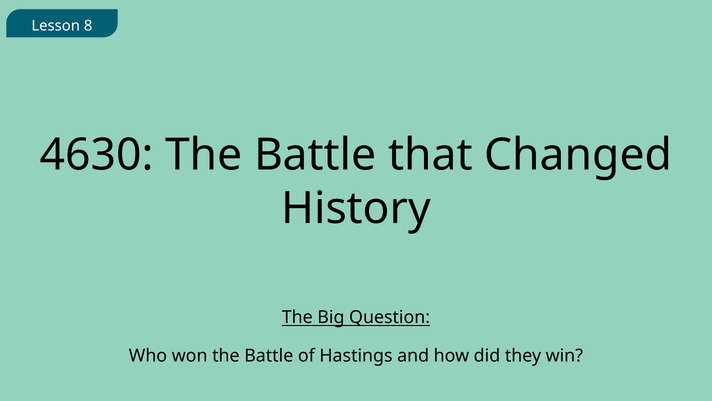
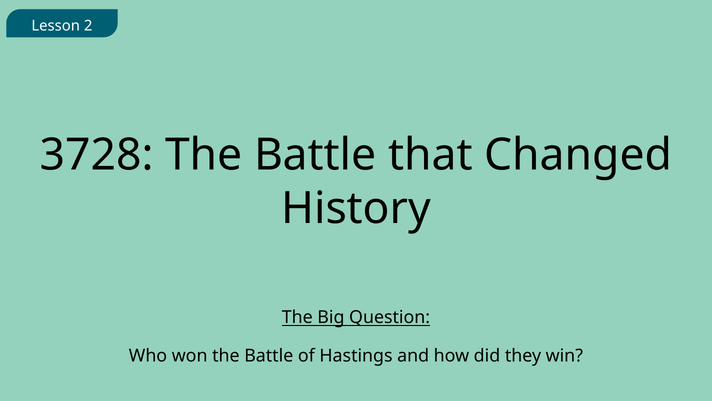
8: 8 -> 2
4630: 4630 -> 3728
